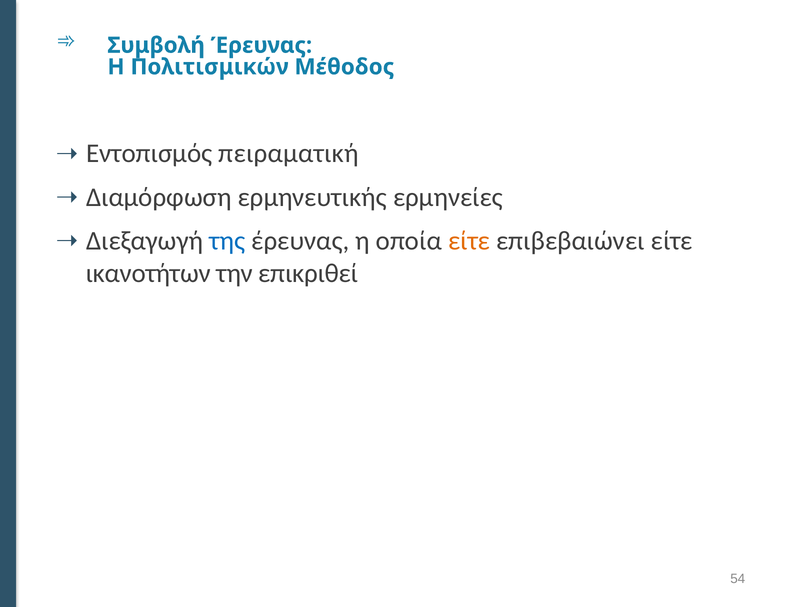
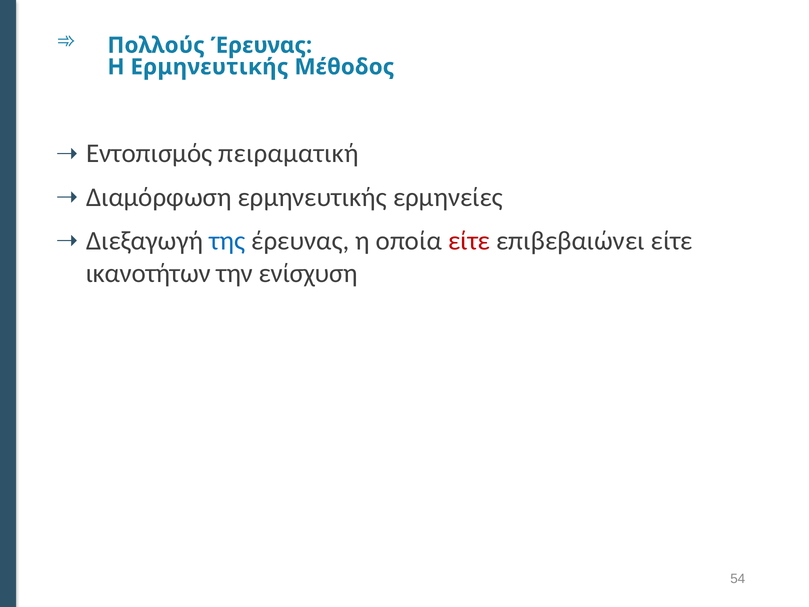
Συμβολή: Συμβολή -> Πολλούς
Η Πολιτισμικών: Πολιτισμικών -> Ερμηνευτικής
είτε at (469, 241) colour: orange -> red
επικριθεί: επικριθεί -> ενίσχυση
